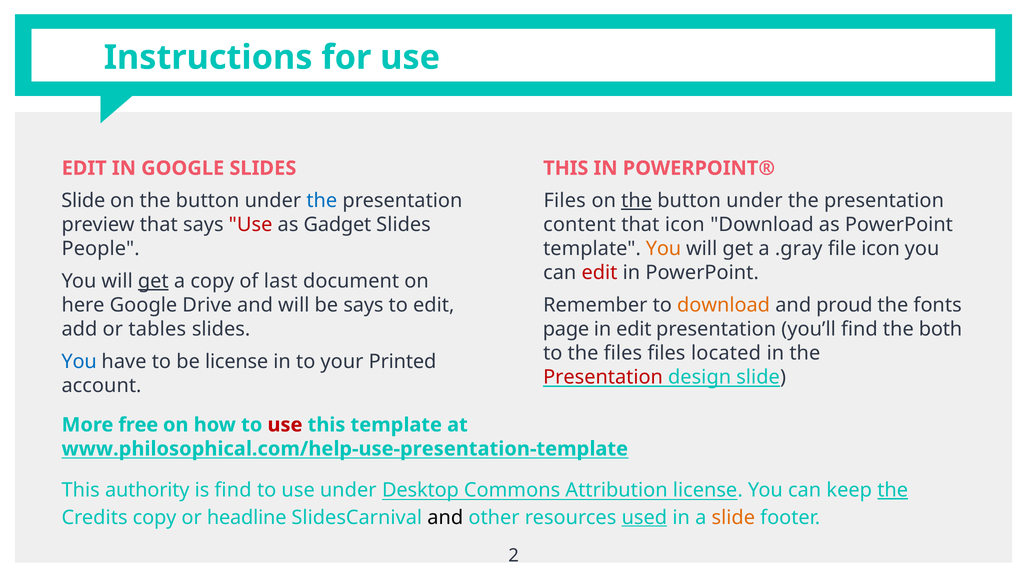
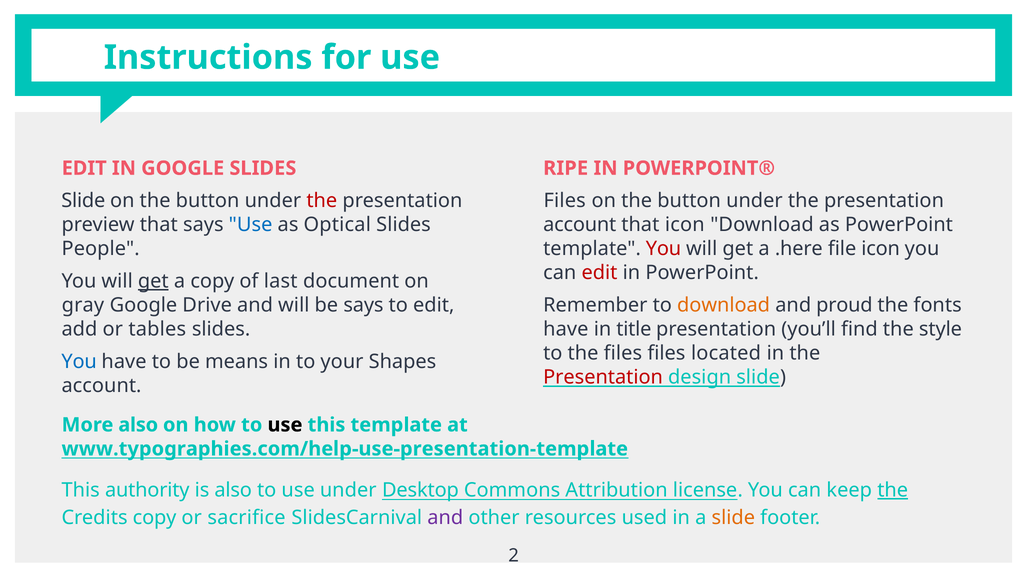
THIS at (566, 168): THIS -> RIPE
the at (322, 201) colour: blue -> red
the at (637, 201) underline: present -> none
Use at (251, 225) colour: red -> blue
Gadget: Gadget -> Optical
content at (580, 225): content -> account
You at (664, 249) colour: orange -> red
.gray: .gray -> .here
here: here -> gray
page at (566, 329): page -> have
in edit: edit -> title
both: both -> style
be license: license -> means
Printed: Printed -> Shapes
More free: free -> also
use at (285, 425) colour: red -> black
www.philosophical.com/help-use-presentation-template: www.philosophical.com/help-use-presentation-template -> www.typographies.com/help-use-presentation-template
is find: find -> also
headline: headline -> sacrifice
and at (445, 518) colour: black -> purple
used underline: present -> none
